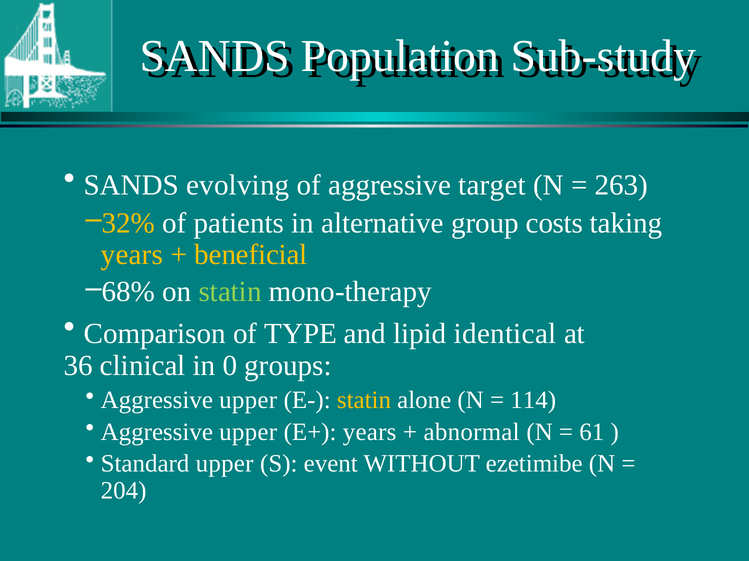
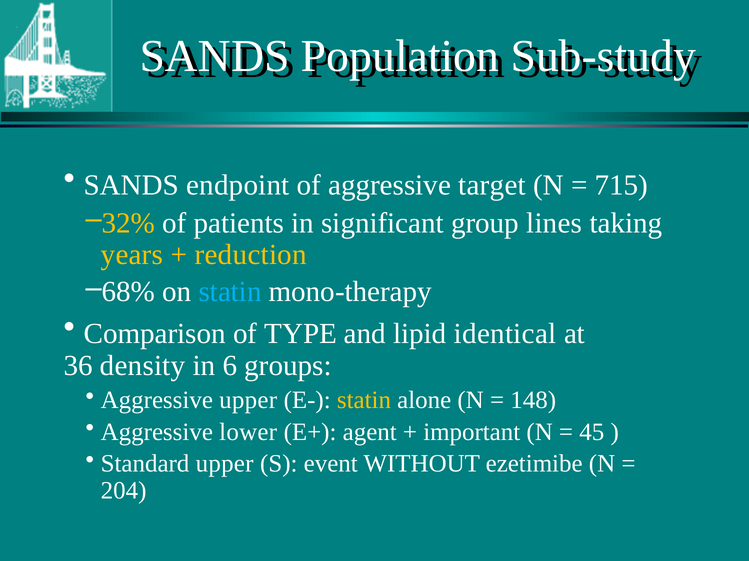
evolving: evolving -> endpoint
263: 263 -> 715
alternative: alternative -> significant
costs: costs -> lines
beneficial: beneficial -> reduction
statin at (230, 292) colour: light green -> light blue
clinical: clinical -> density
0: 0 -> 6
114: 114 -> 148
upper at (248, 432): upper -> lower
E+ years: years -> agent
abnormal: abnormal -> important
61: 61 -> 45
